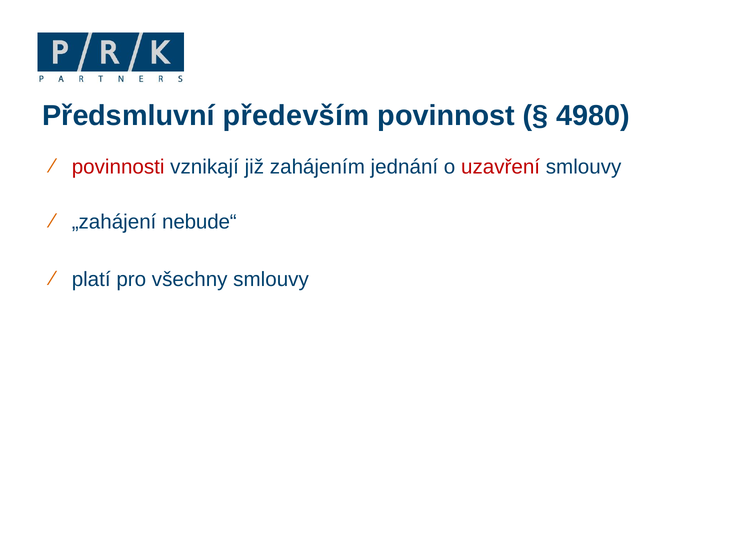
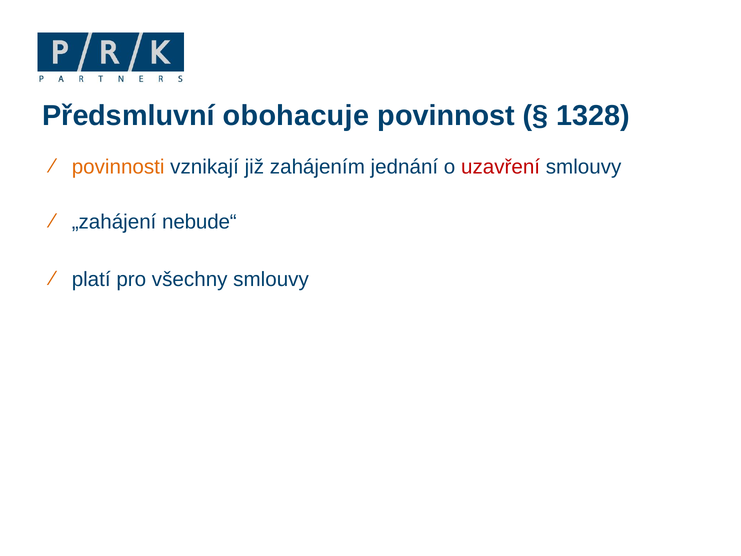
především: především -> obohacuje
4980: 4980 -> 1328
povinnosti colour: red -> orange
